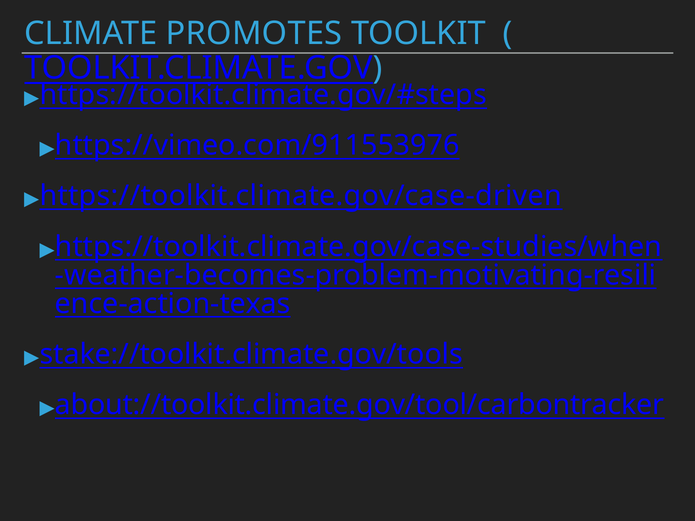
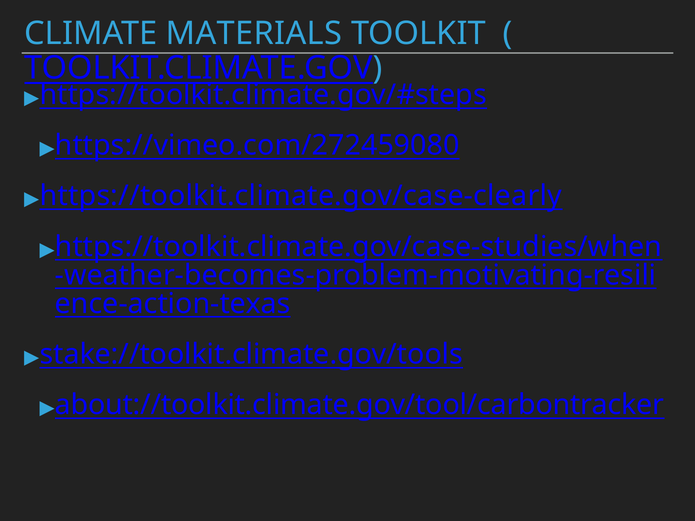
PROMOTES: PROMOTES -> MATERIALS
https://vimeo.com/911553976: https://vimeo.com/911553976 -> https://vimeo.com/272459080
https://toolkit.climate.gov/case-driven: https://toolkit.climate.gov/case-driven -> https://toolkit.climate.gov/case-clearly
